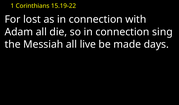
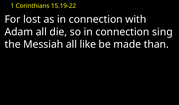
live: live -> like
days: days -> than
